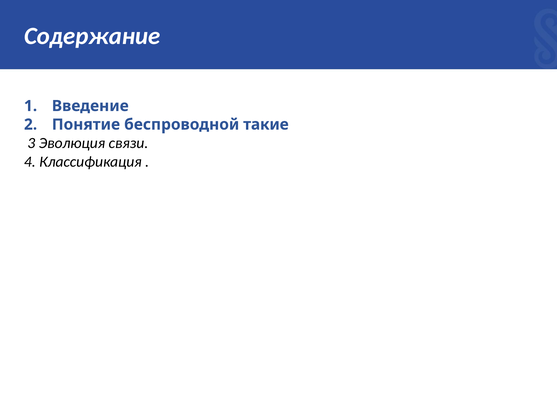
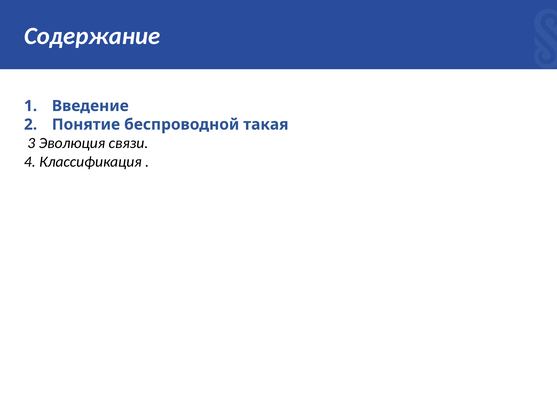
такие: такие -> такая
